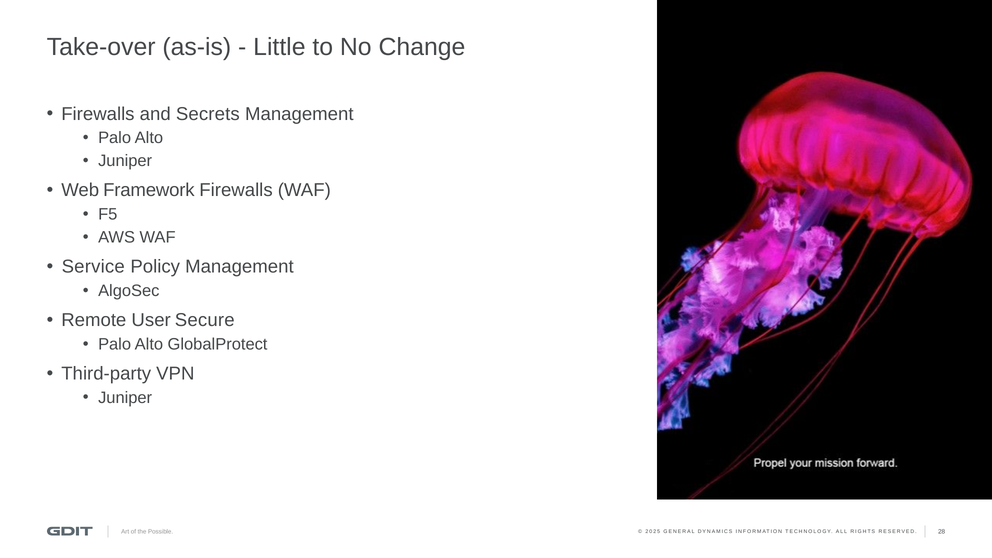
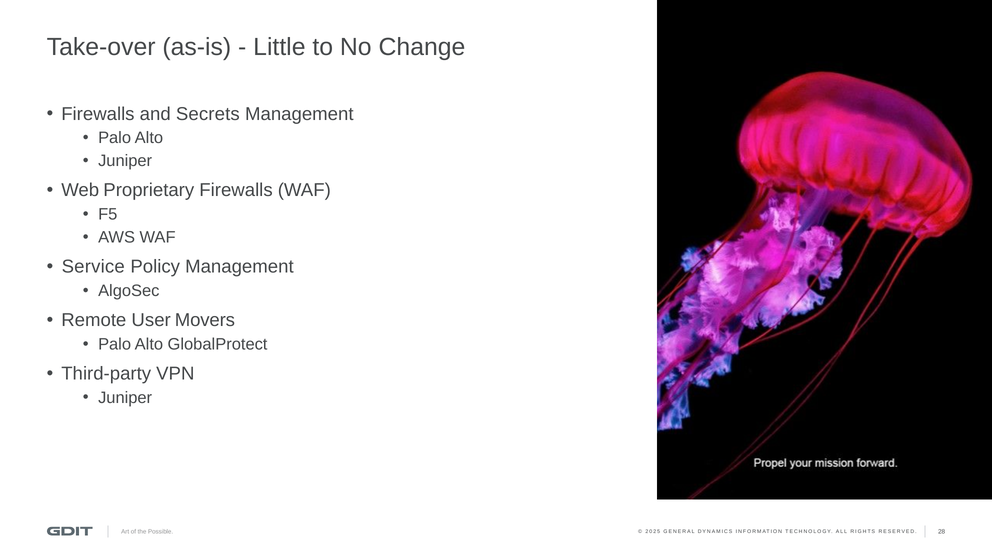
Framework: Framework -> Proprietary
Secure: Secure -> Movers
